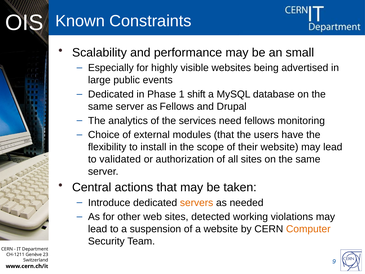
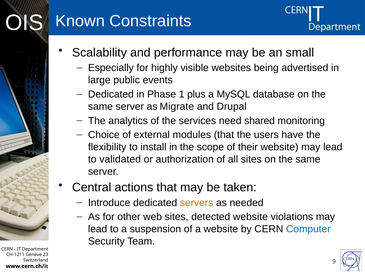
shift: shift -> plus
as Fellows: Fellows -> Migrate
need fellows: fellows -> shared
detected working: working -> website
Computer colour: orange -> blue
